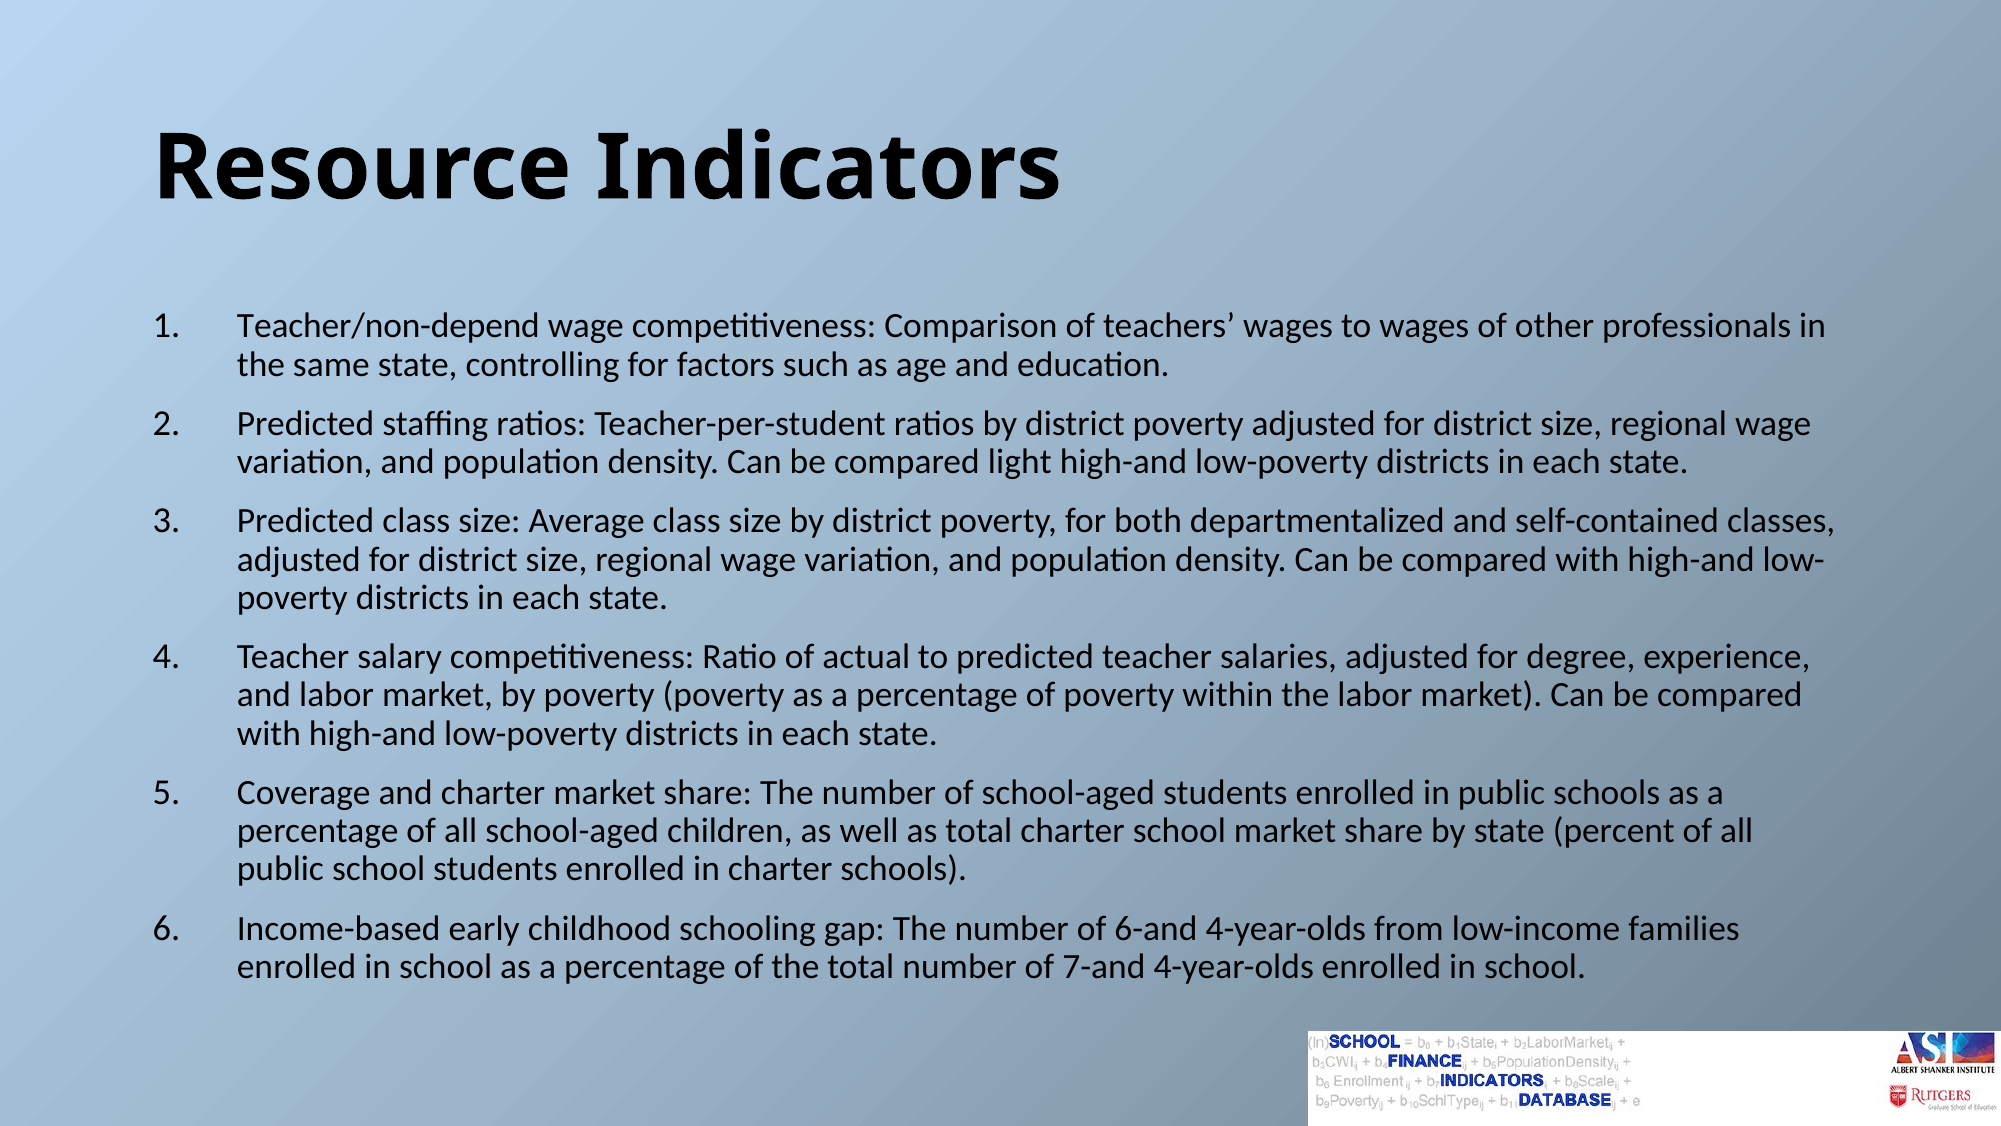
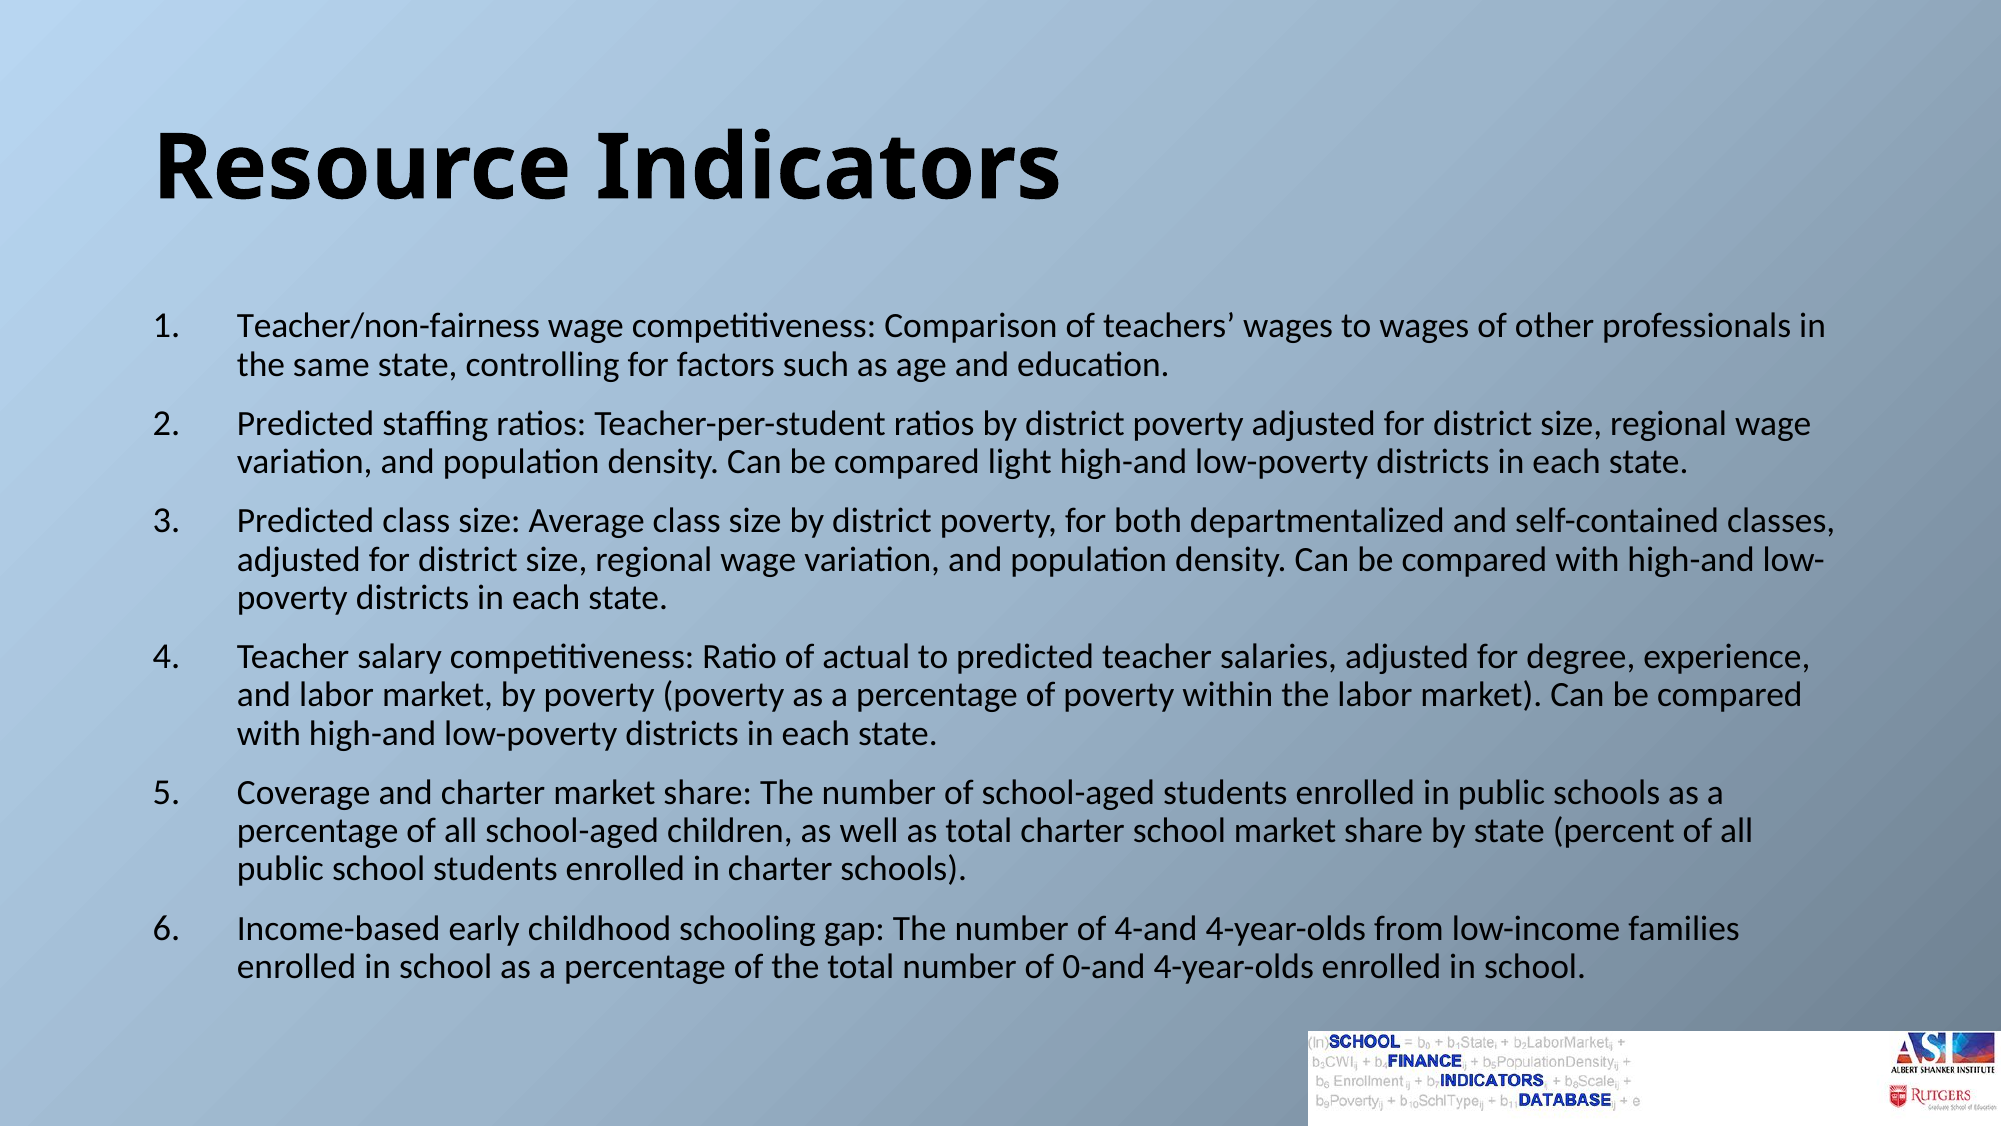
Teacher/non-depend: Teacher/non-depend -> Teacher/non-fairness
6-and: 6-and -> 4-and
7-and: 7-and -> 0-and
